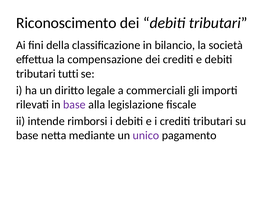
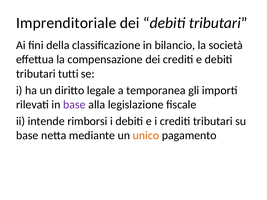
Riconoscimento: Riconoscimento -> Imprenditoriale
commerciali: commerciali -> temporanea
unico colour: purple -> orange
